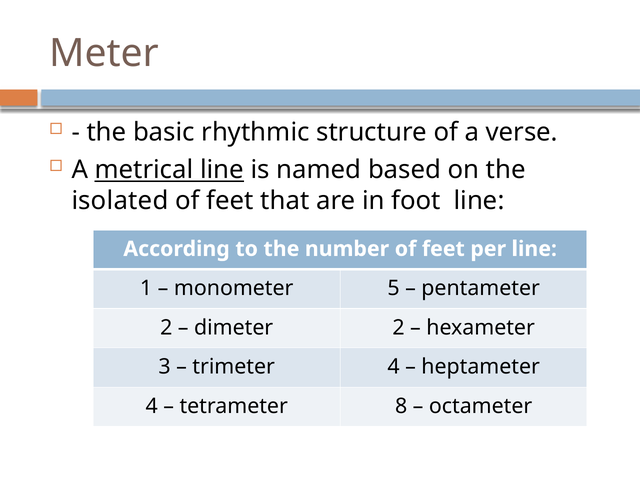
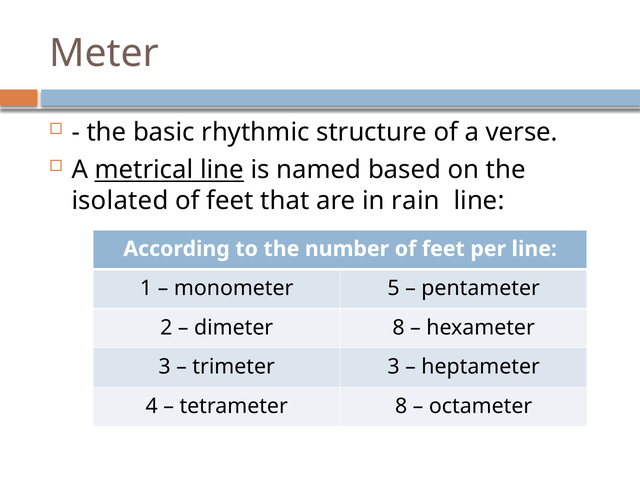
foot: foot -> rain
dimeter 2: 2 -> 8
trimeter 4: 4 -> 3
